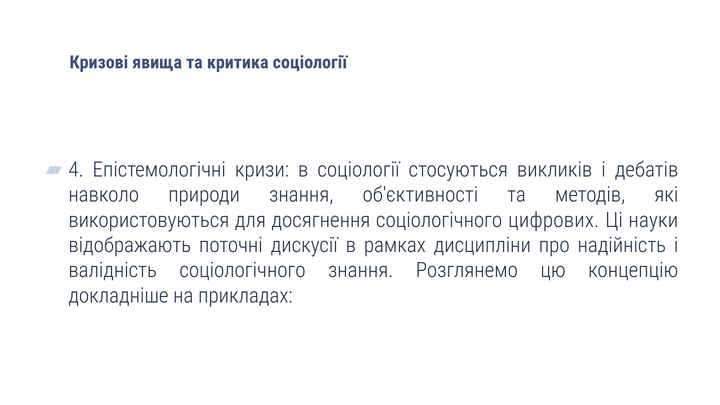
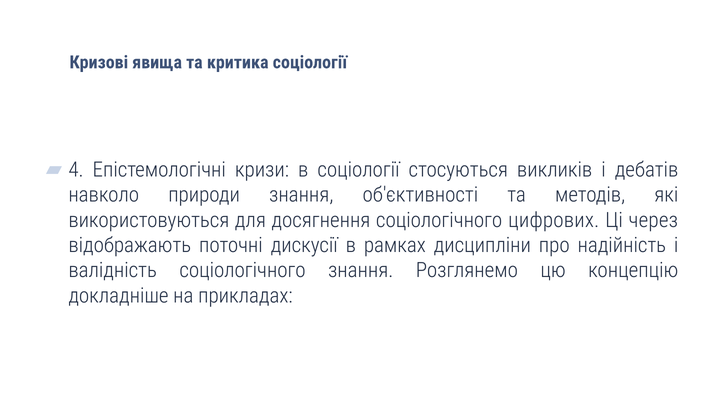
науки: науки -> через
